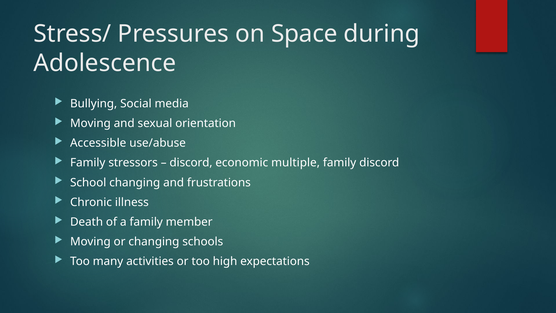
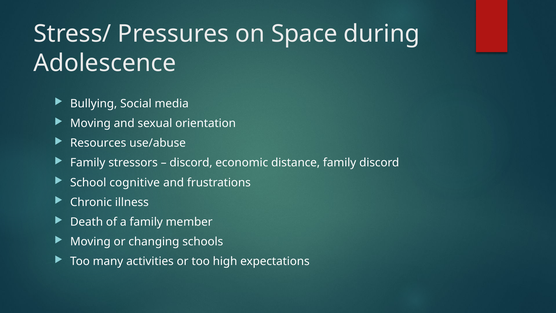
Accessible: Accessible -> Resources
multiple: multiple -> distance
School changing: changing -> cognitive
